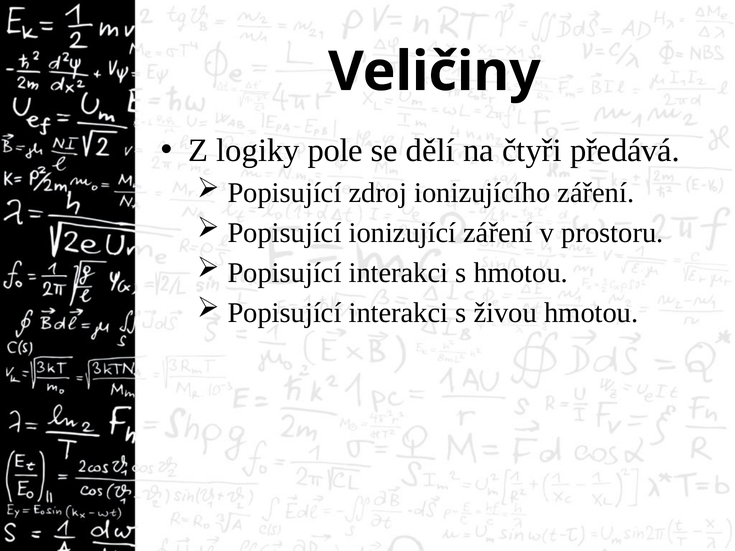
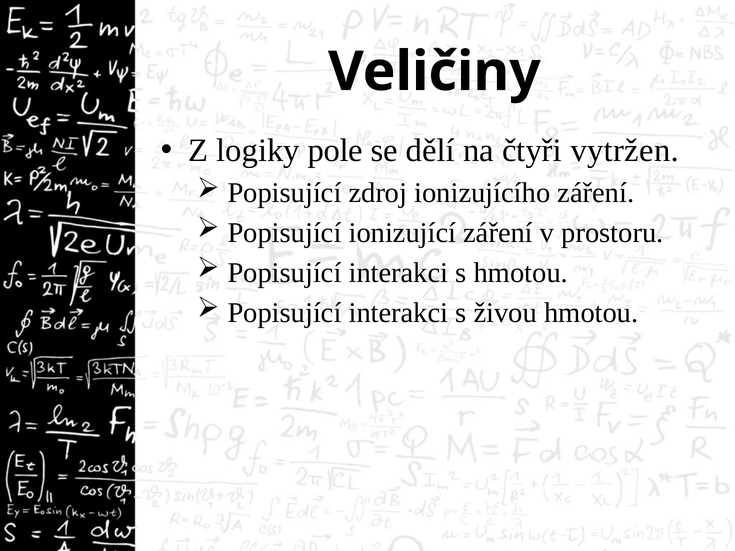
předává: předává -> vytržen
